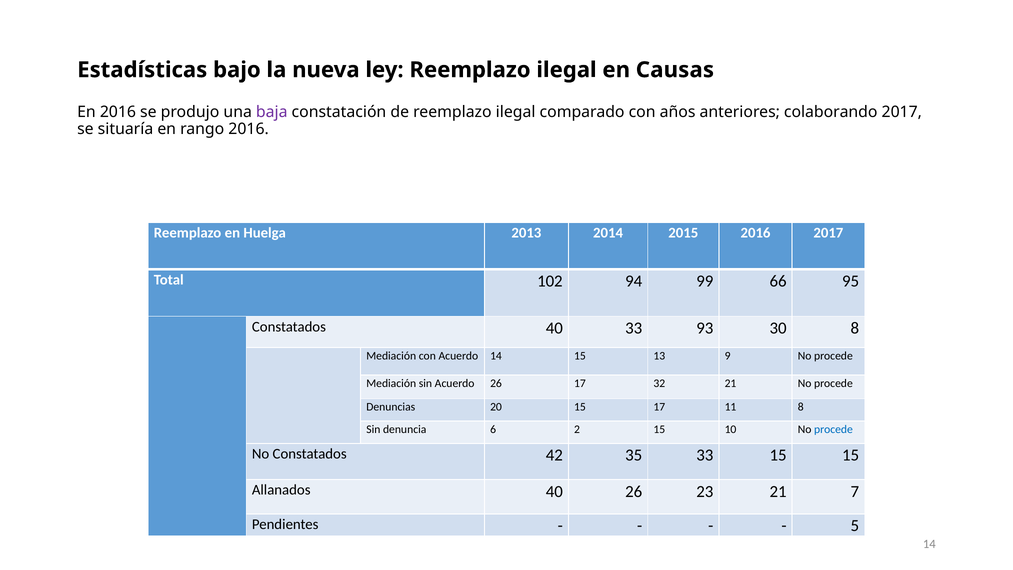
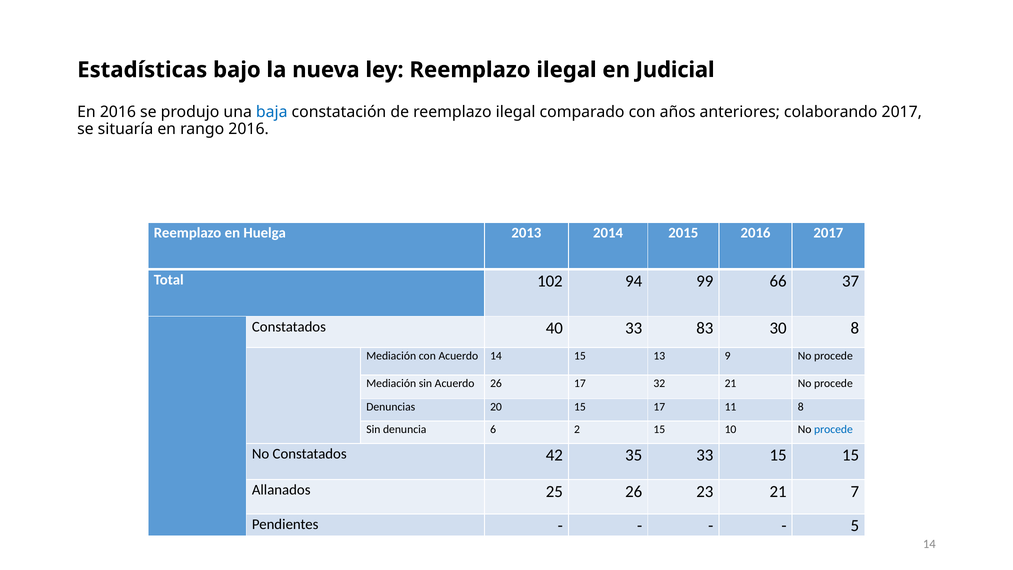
Causas: Causas -> Judicial
baja colour: purple -> blue
95: 95 -> 37
93: 93 -> 83
Allanados 40: 40 -> 25
